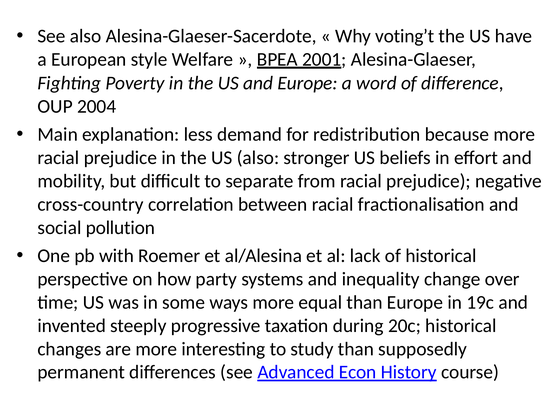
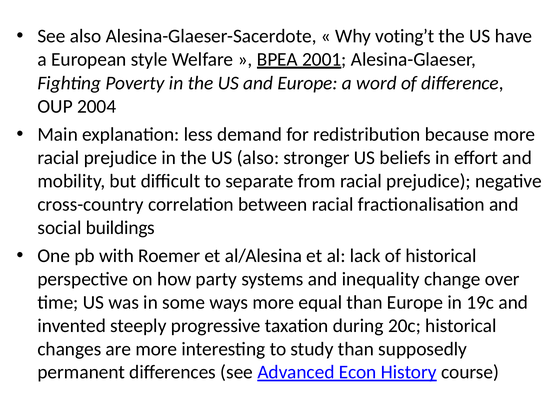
pollution: pollution -> buildings
